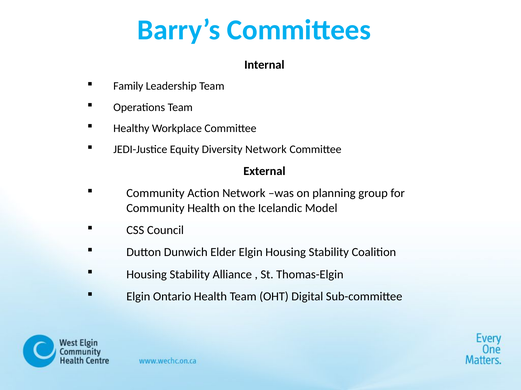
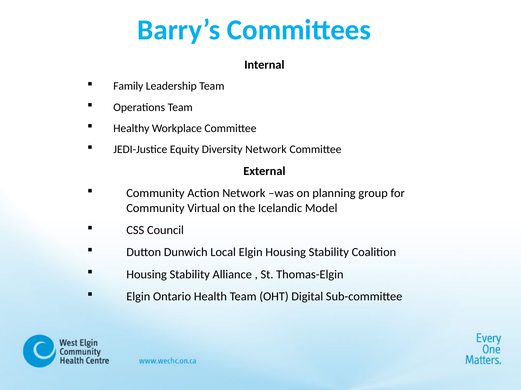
Community Health: Health -> Virtual
Elder: Elder -> Local
